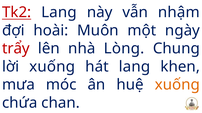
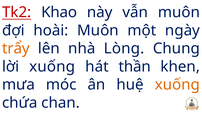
Tk2 Lang: Lang -> Khao
vẫn nhậm: nhậm -> muôn
trẩy colour: red -> orange
hát lang: lang -> thần
